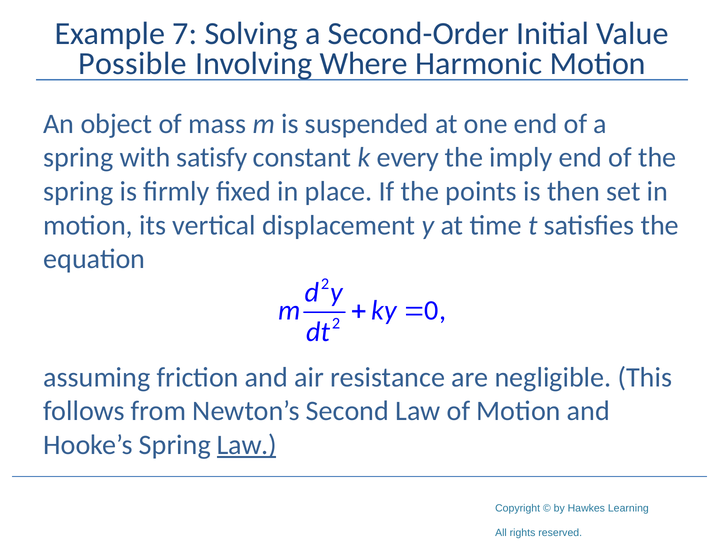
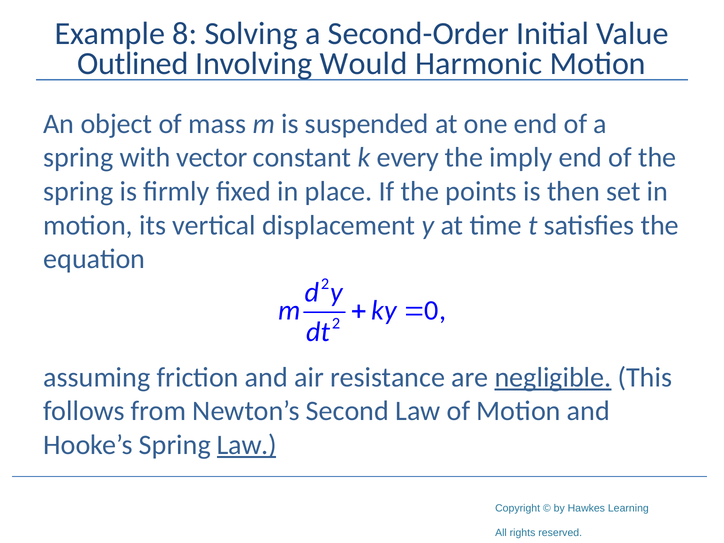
7: 7 -> 8
Possible: Possible -> Outlined
Where: Where -> Would
satisfy: satisfy -> vector
negligible underline: none -> present
